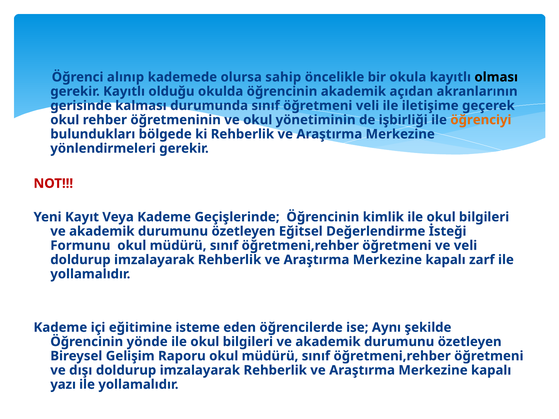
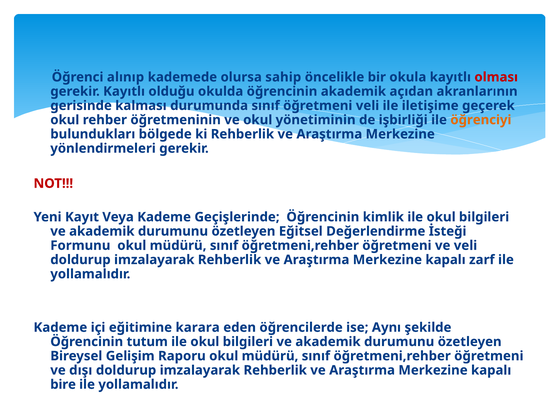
olması colour: black -> red
isteme: isteme -> karara
yönde: yönde -> tutum
yazı: yazı -> bire
